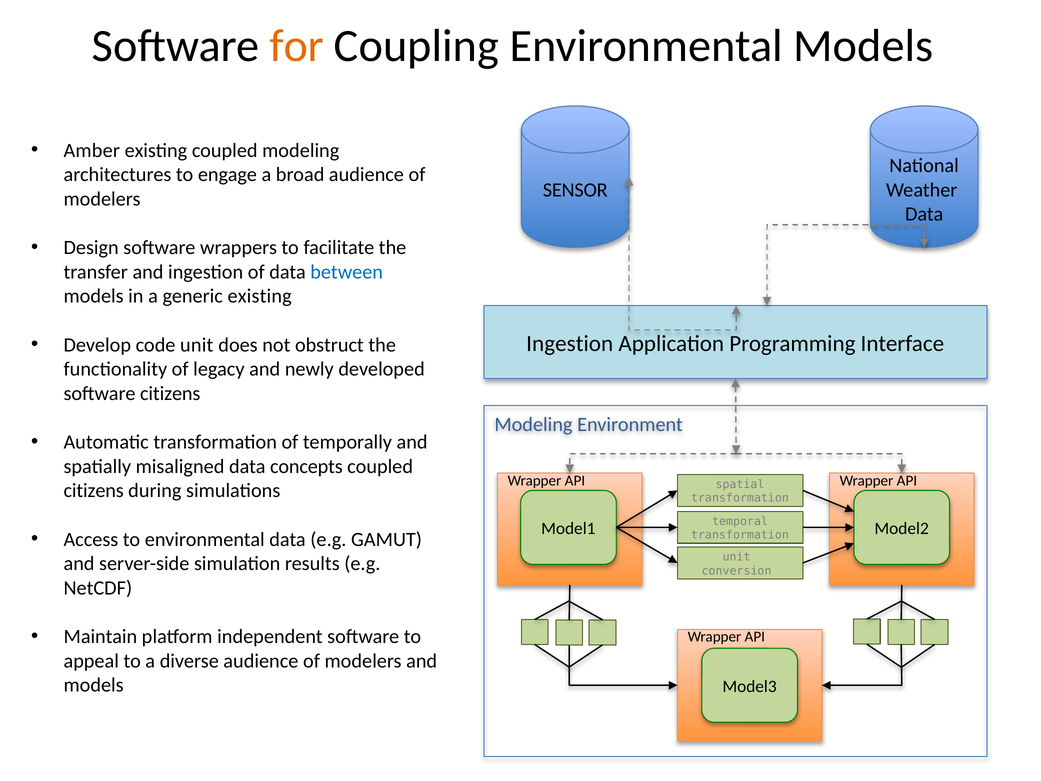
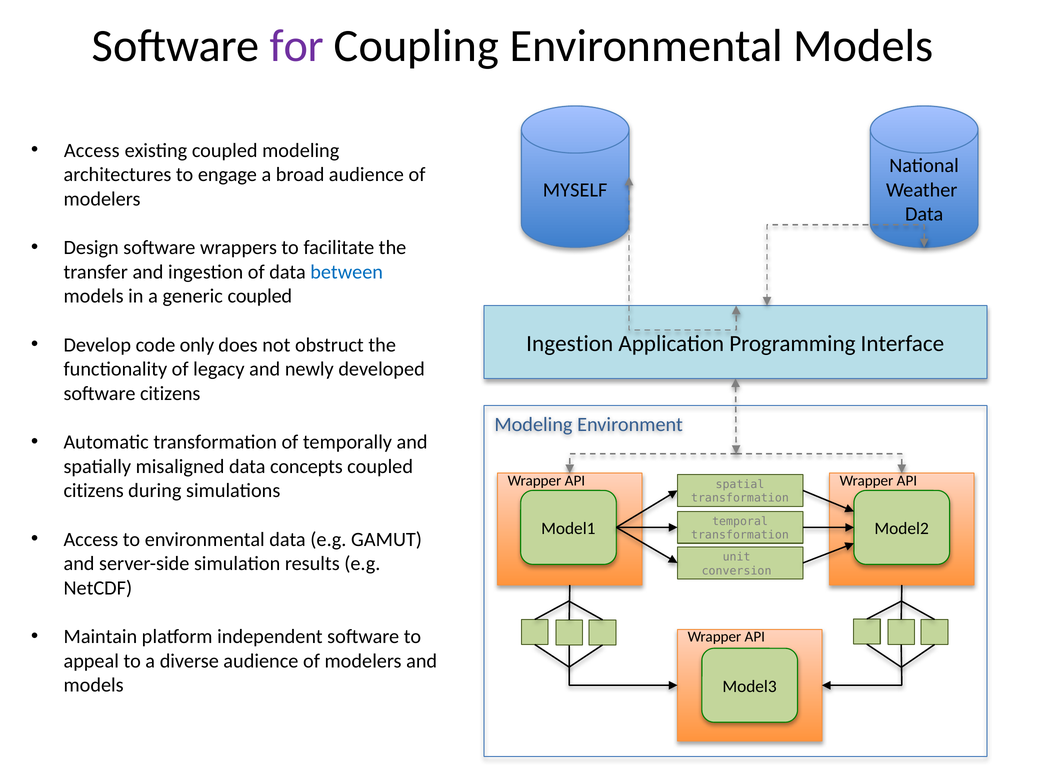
for colour: orange -> purple
Amber at (92, 150): Amber -> Access
SENSOR: SENSOR -> MYSELF
generic existing: existing -> coupled
code unit: unit -> only
